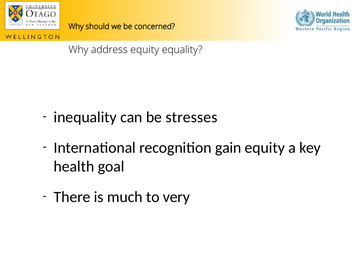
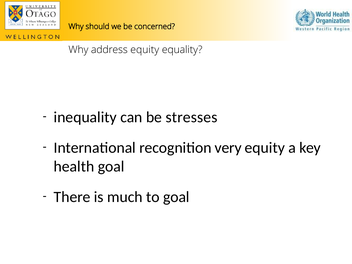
gain: gain -> very
to very: very -> goal
